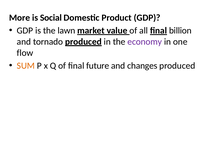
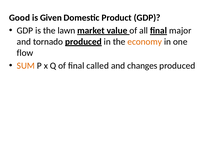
More: More -> Good
Social: Social -> Given
billion: billion -> major
economy colour: purple -> orange
future: future -> called
